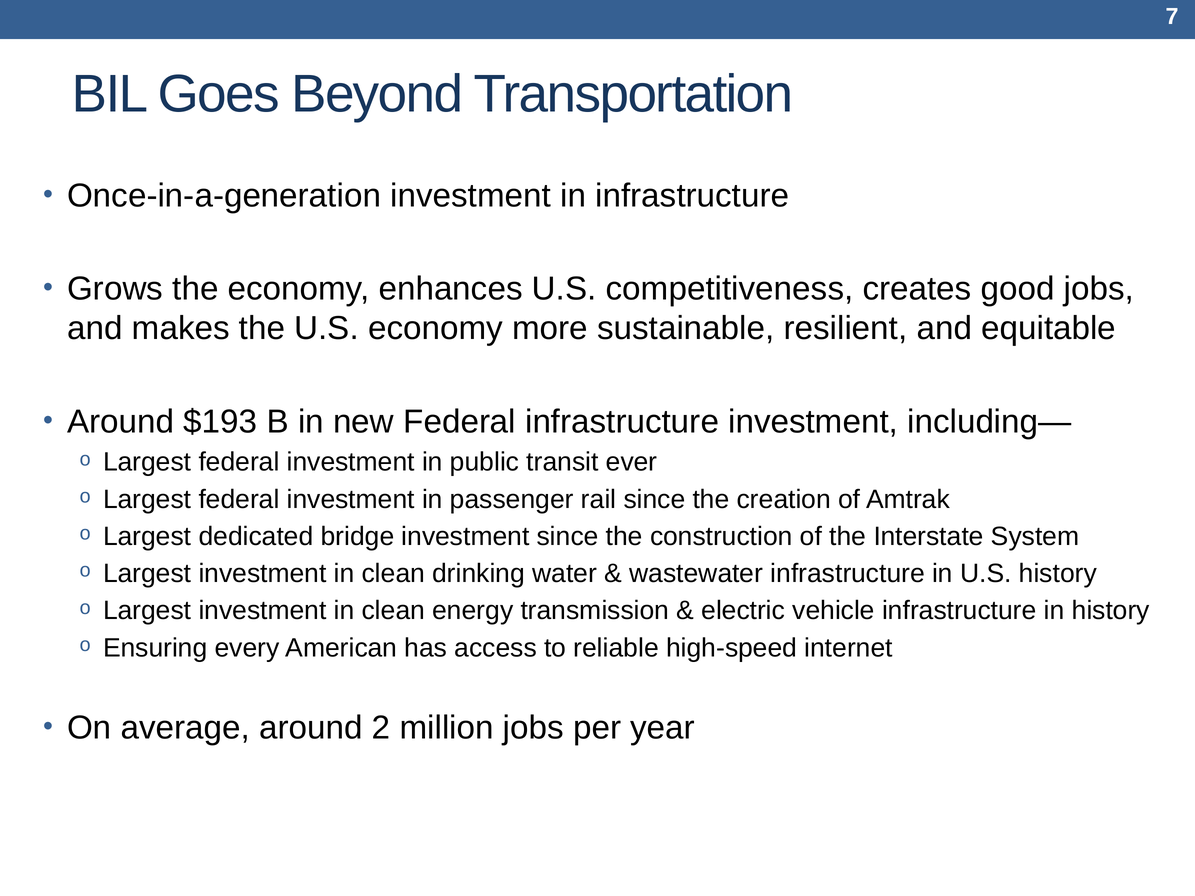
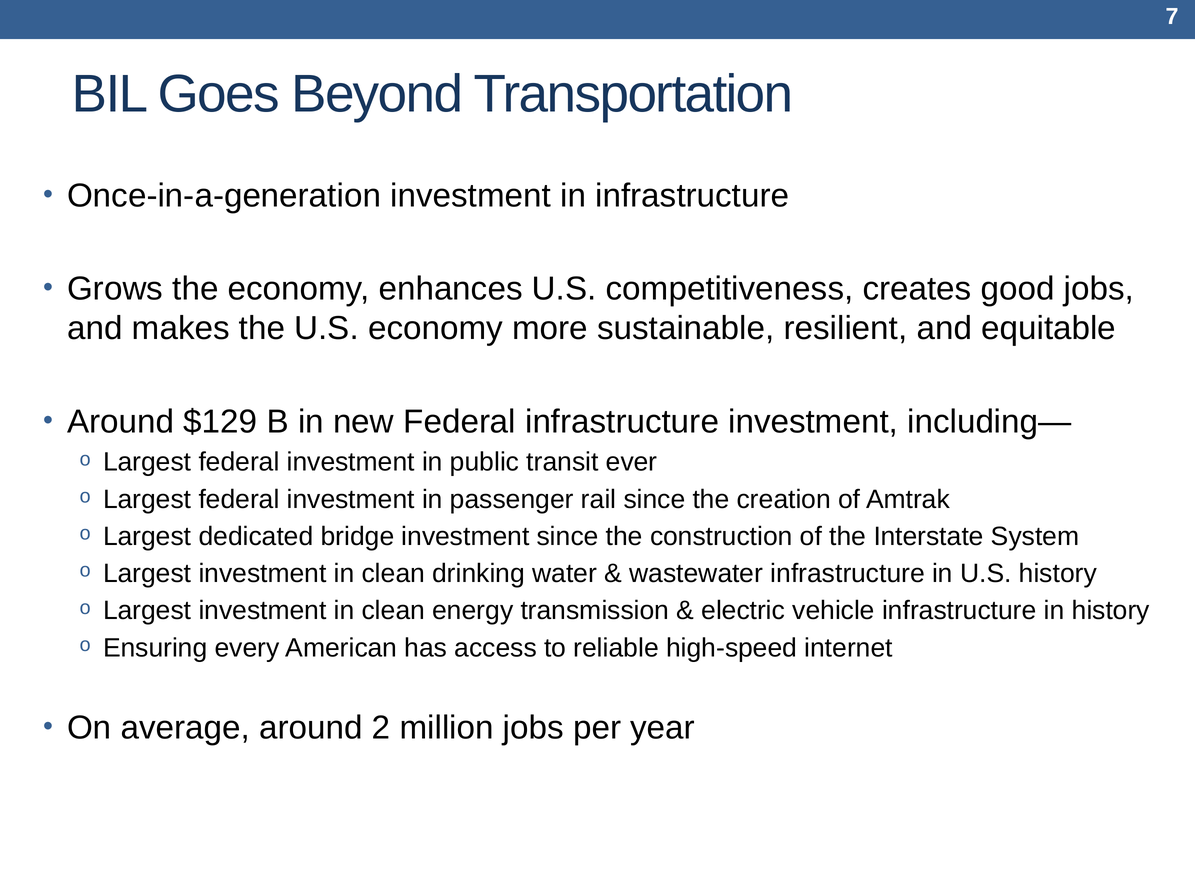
$193: $193 -> $129
